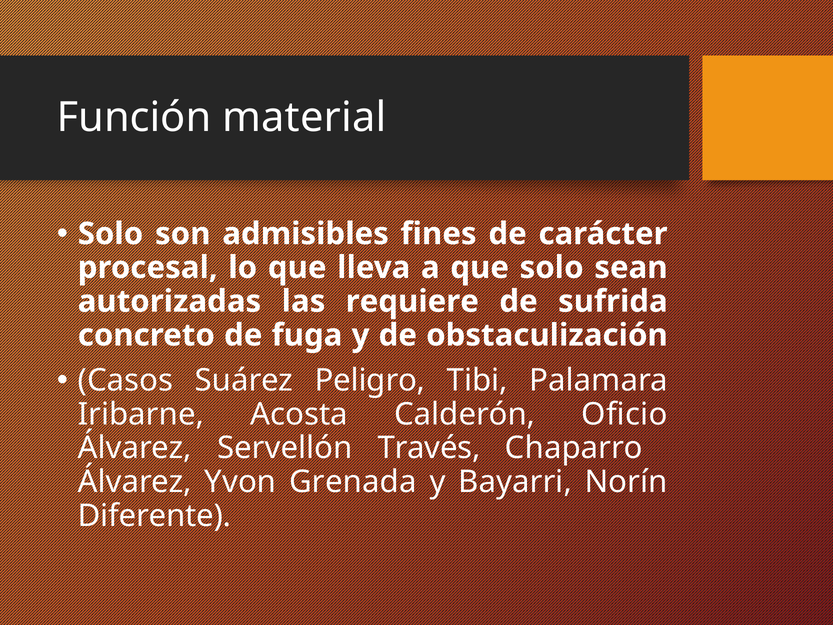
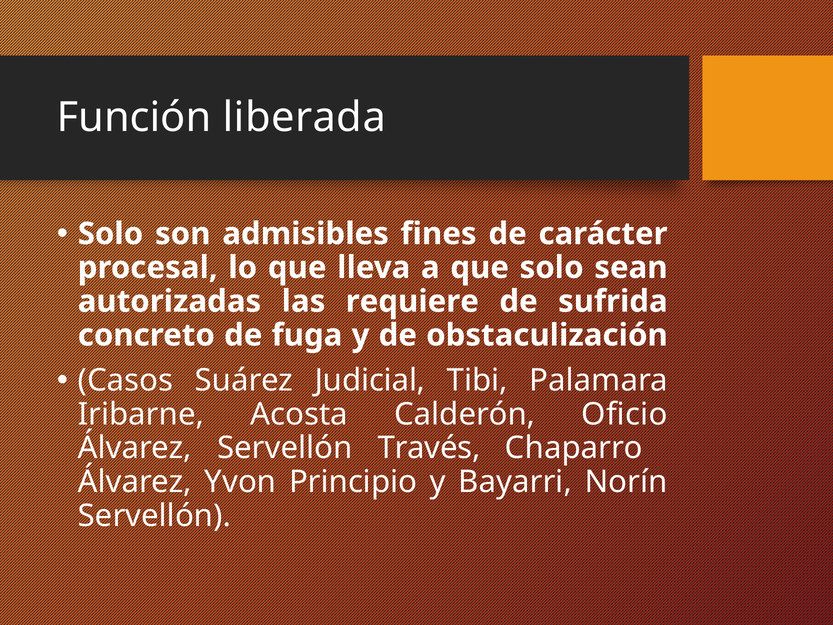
material: material -> liberada
Peligro: Peligro -> Judicial
Grenada: Grenada -> Principio
Diferente at (154, 516): Diferente -> Servellón
